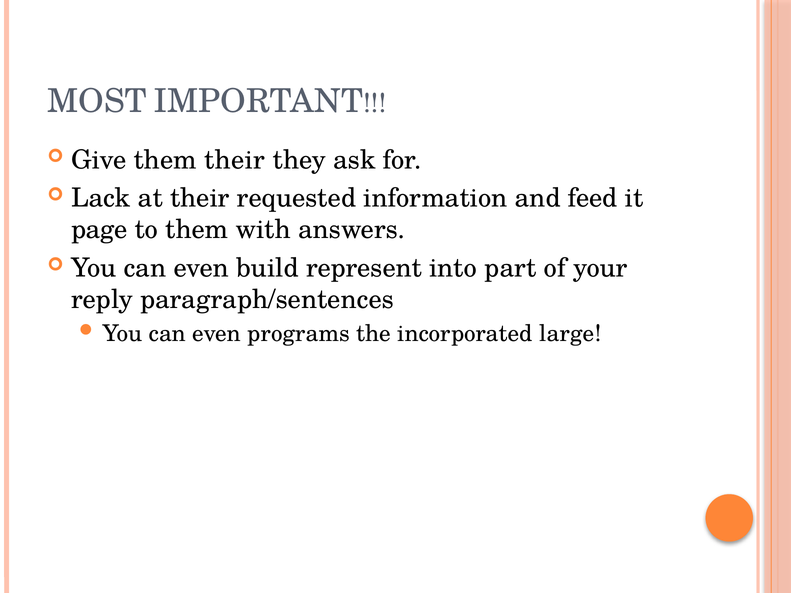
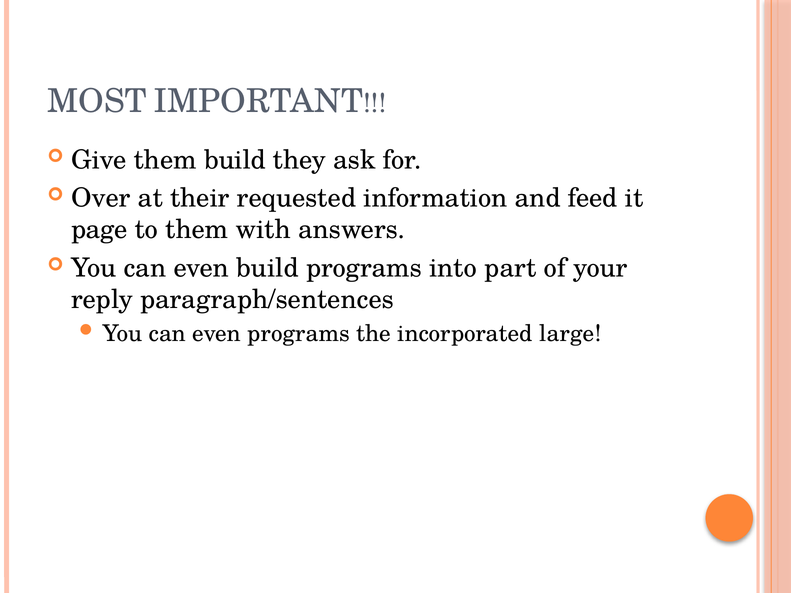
them their: their -> build
Lack: Lack -> Over
build represent: represent -> programs
